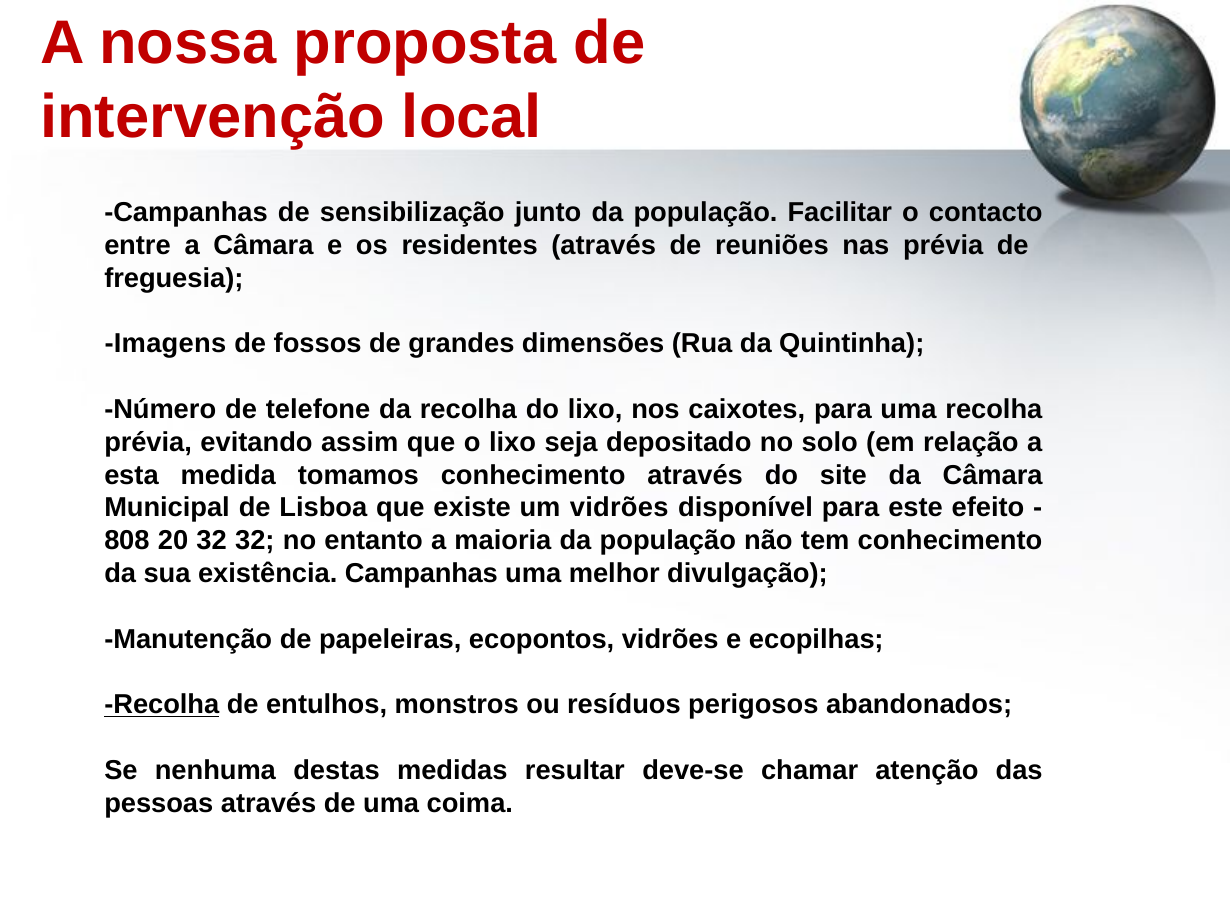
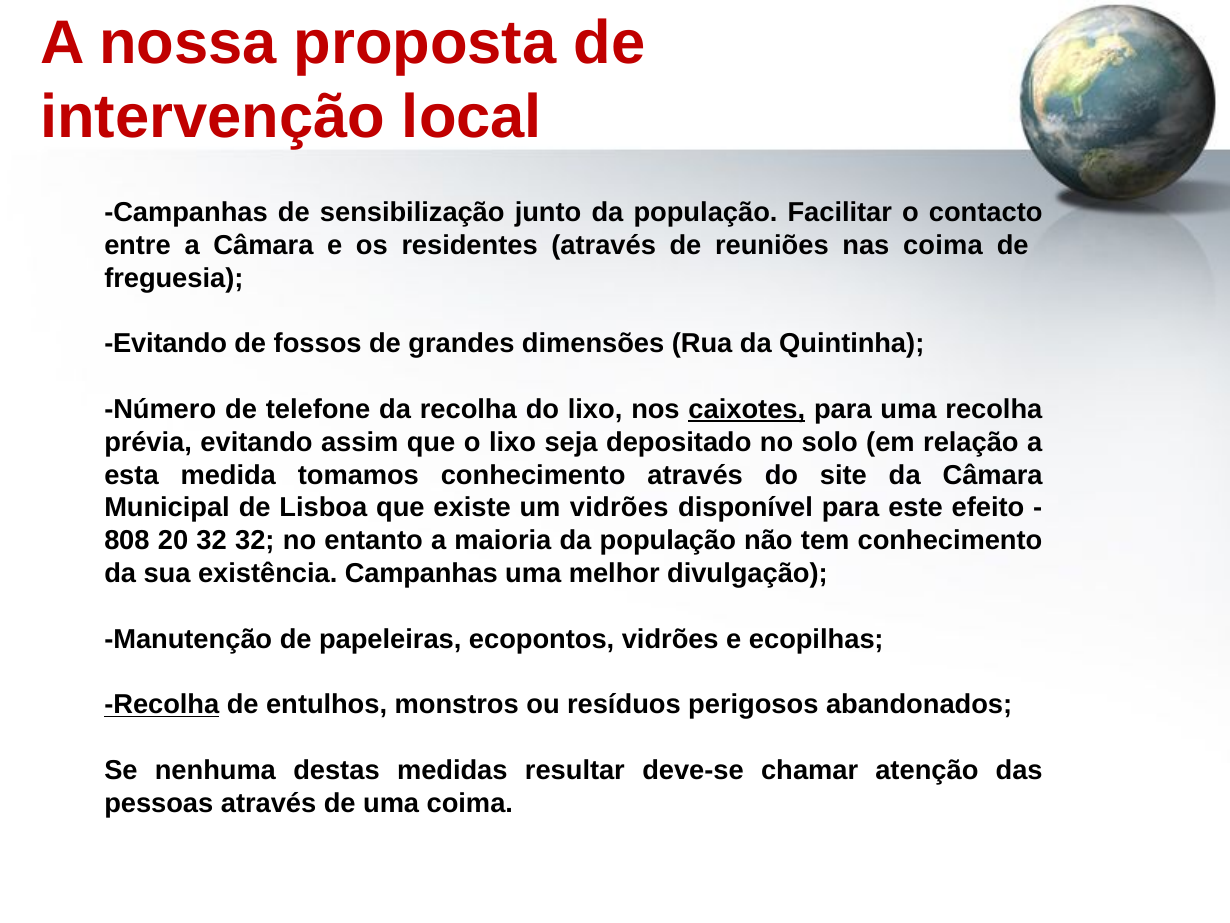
nas prévia: prévia -> coima
Imagens at (165, 344): Imagens -> Evitando
caixotes underline: none -> present
